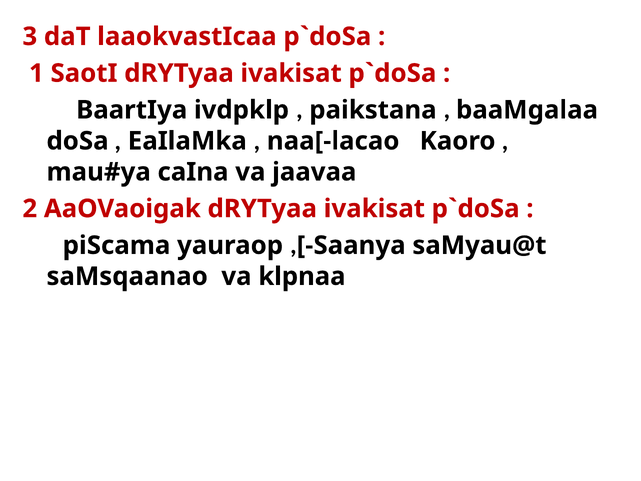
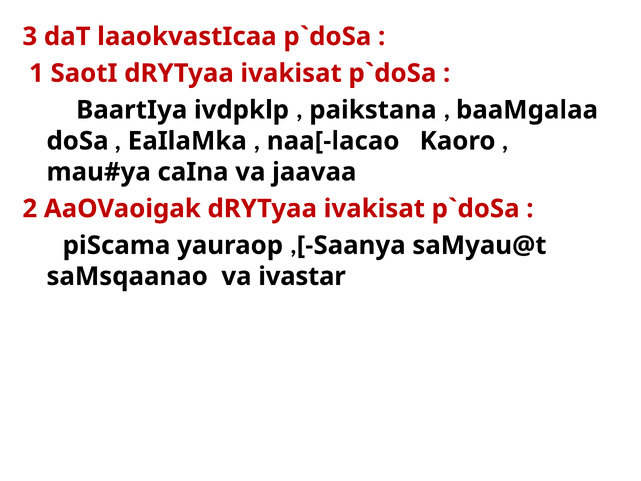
klpnaa: klpnaa -> ivastar
